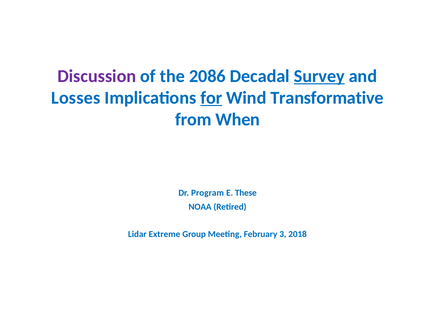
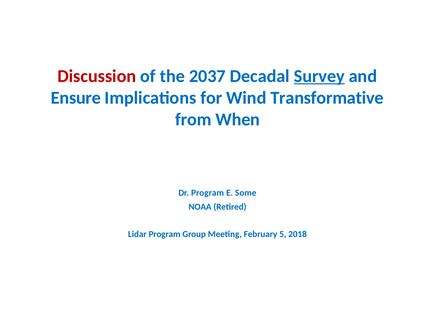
Discussion colour: purple -> red
2086: 2086 -> 2037
Losses: Losses -> Ensure
for underline: present -> none
These: These -> Some
Lidar Extreme: Extreme -> Program
3: 3 -> 5
